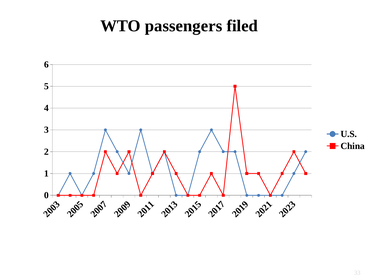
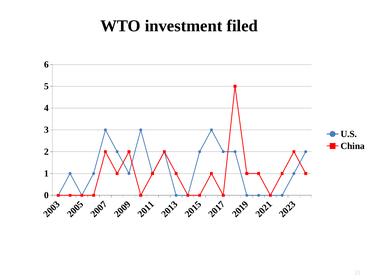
passengers: passengers -> investment
